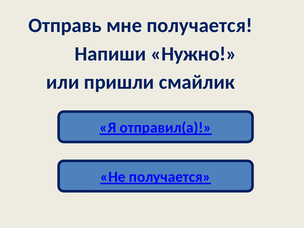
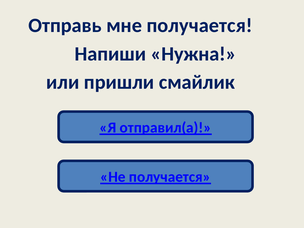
Нужно: Нужно -> Нужна
